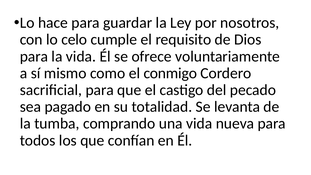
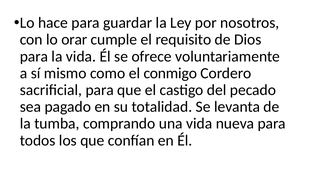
celo: celo -> orar
